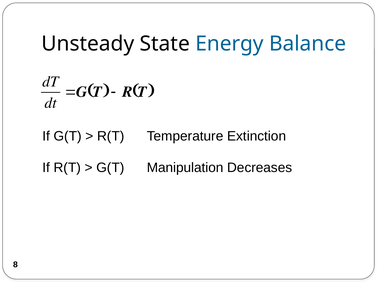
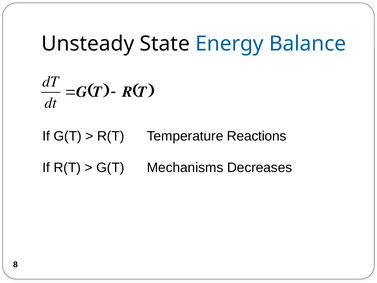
Extinction: Extinction -> Reactions
Manipulation: Manipulation -> Mechanisms
